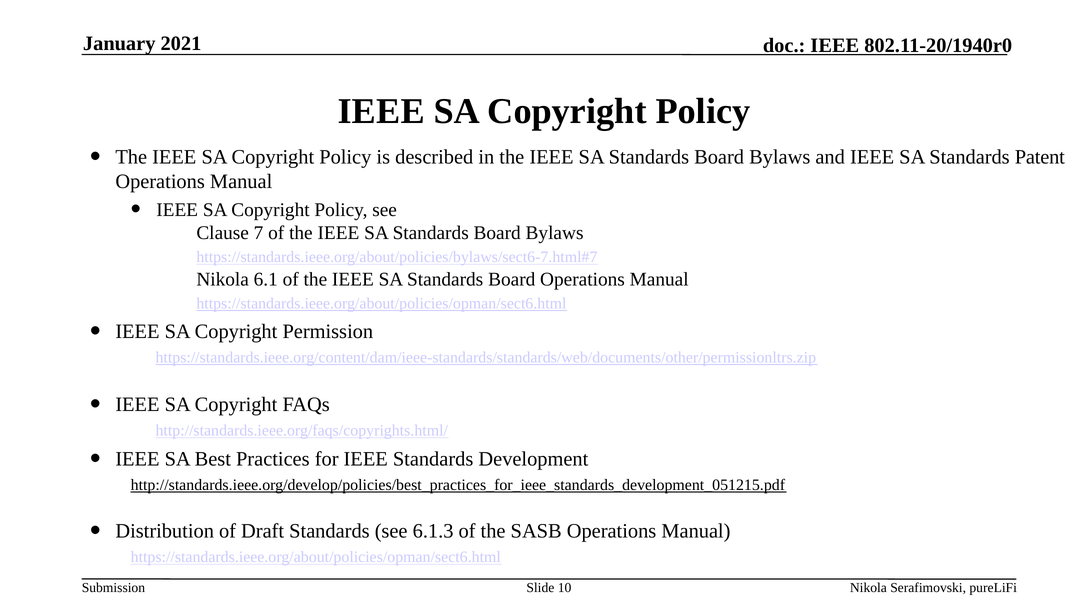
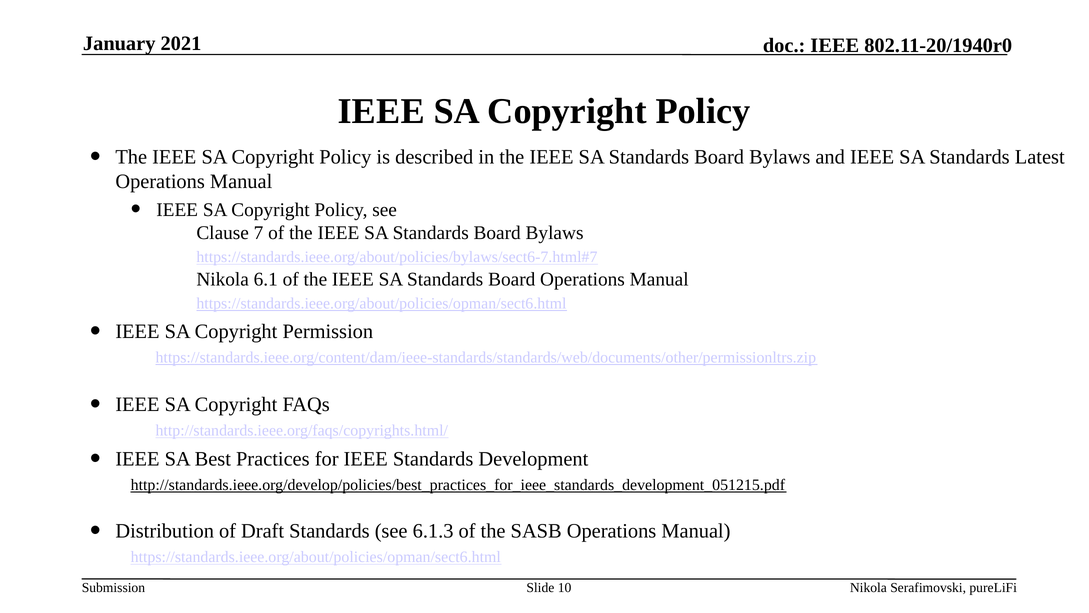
Patent: Patent -> Latest
